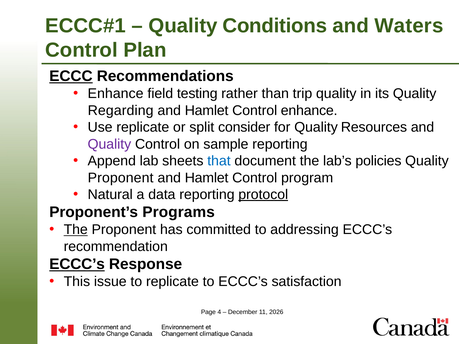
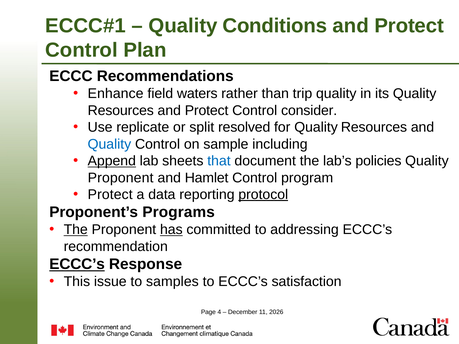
Waters at (409, 26): Waters -> Protect
ECCC underline: present -> none
testing: testing -> waters
Regarding at (121, 111): Regarding -> Resources
Hamlet at (207, 111): Hamlet -> Protect
Control enhance: enhance -> consider
consider: consider -> resolved
Quality at (109, 144) colour: purple -> blue
sample reporting: reporting -> including
Append underline: none -> present
Natural at (110, 195): Natural -> Protect
has underline: none -> present
to replicate: replicate -> samples
